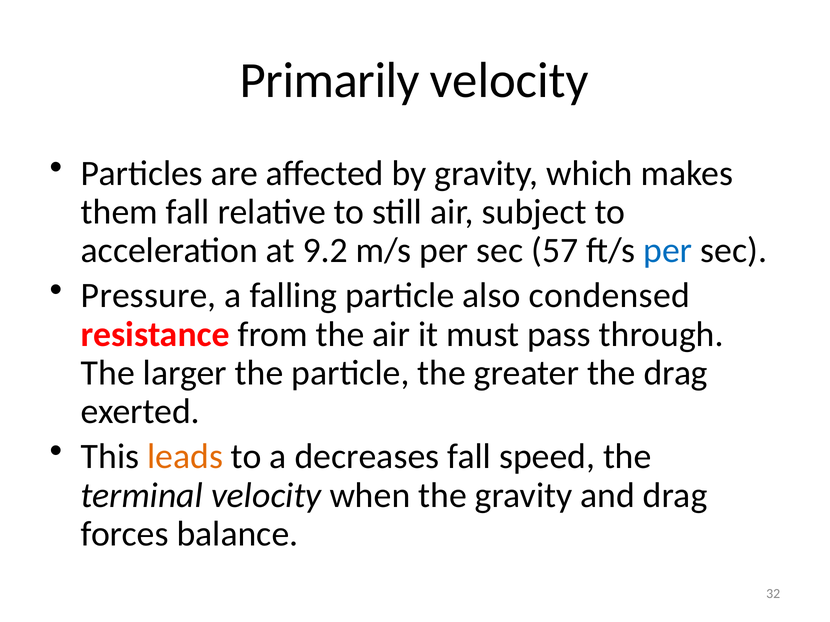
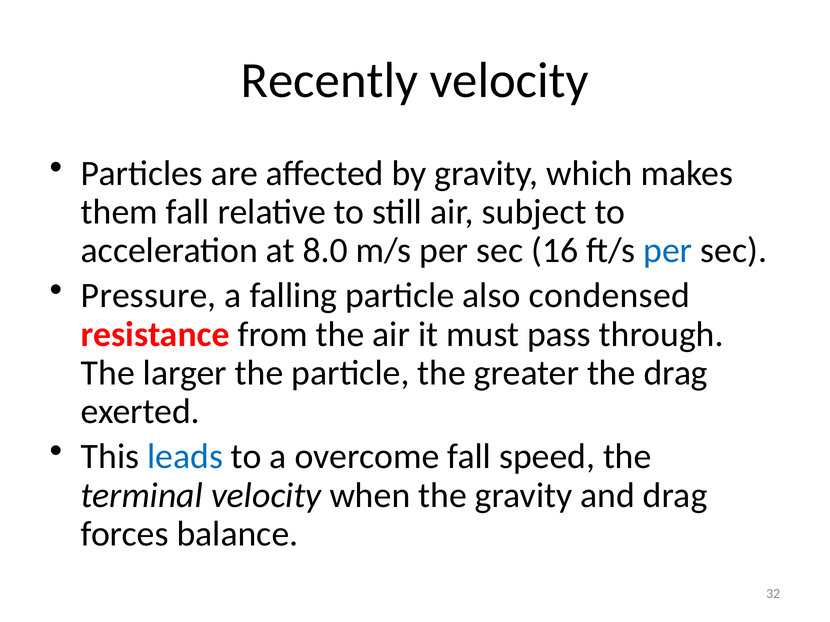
Primarily: Primarily -> Recently
9.2: 9.2 -> 8.0
57: 57 -> 16
leads colour: orange -> blue
decreases: decreases -> overcome
